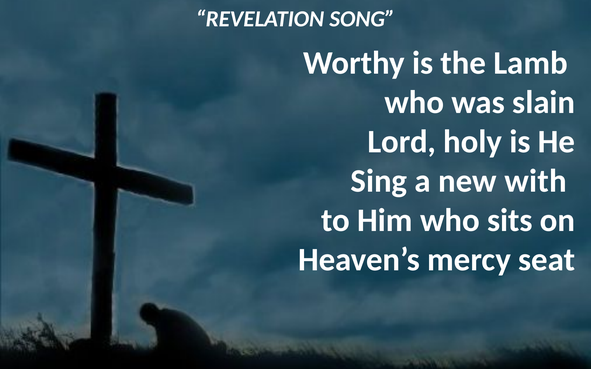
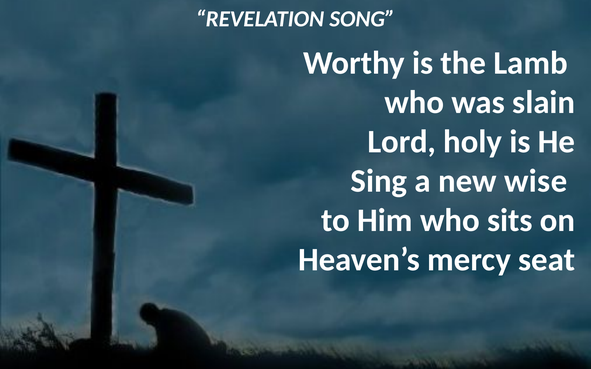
with: with -> wise
